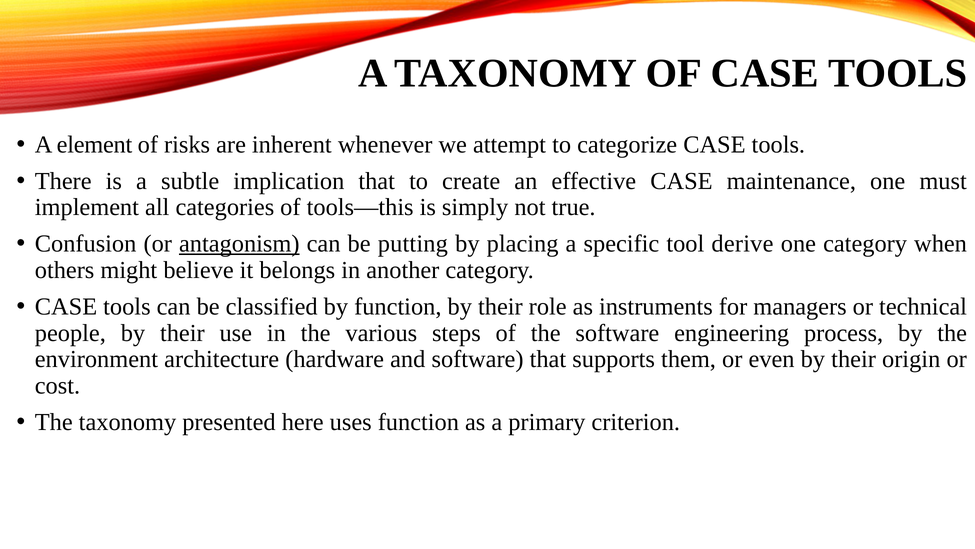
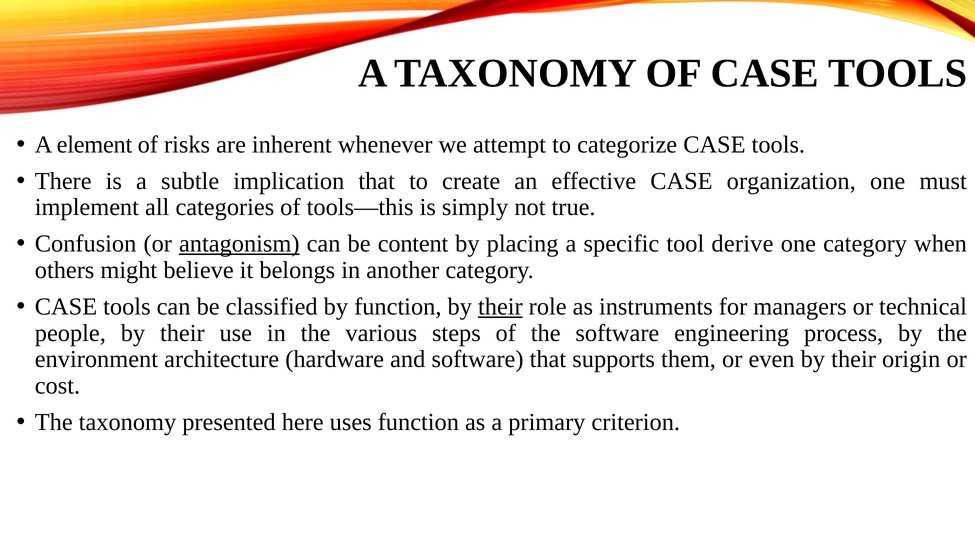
maintenance: maintenance -> organization
putting: putting -> content
their at (500, 306) underline: none -> present
